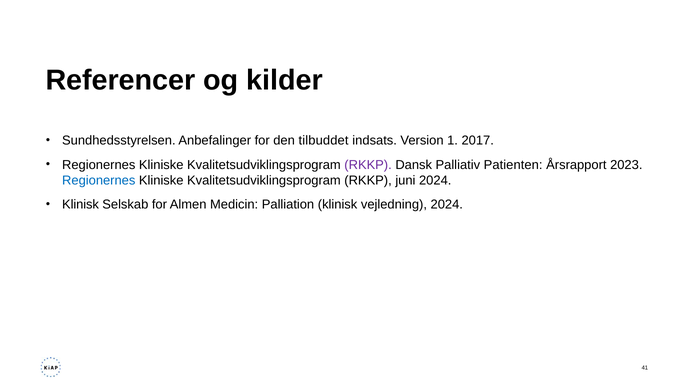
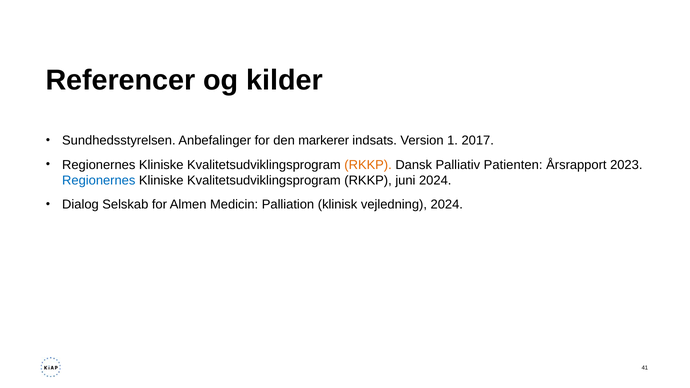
tilbuddet: tilbuddet -> markerer
RKKP at (368, 165) colour: purple -> orange
Klinisk at (80, 205): Klinisk -> Dialog
